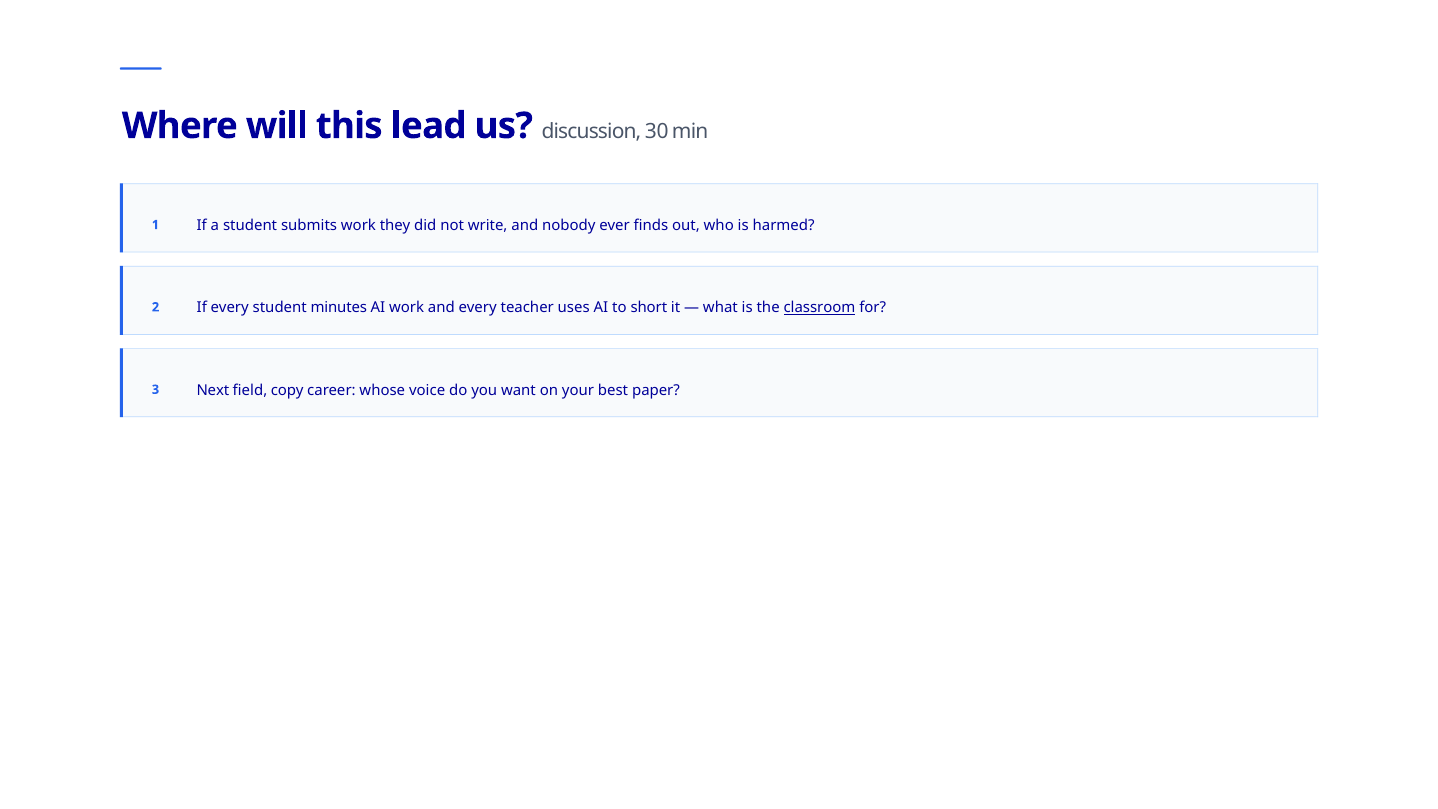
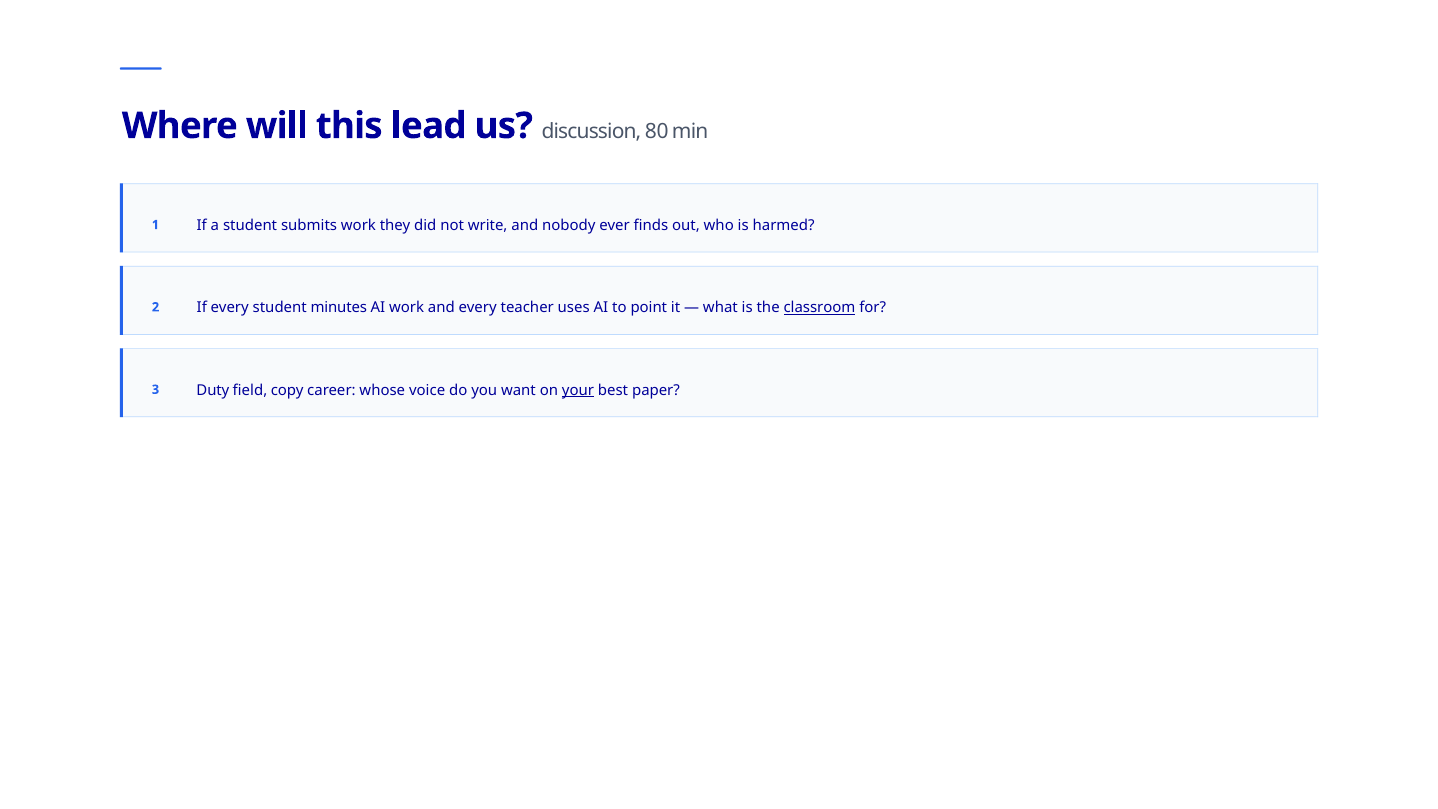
30: 30 -> 80
short: short -> point
Next: Next -> Duty
your underline: none -> present
